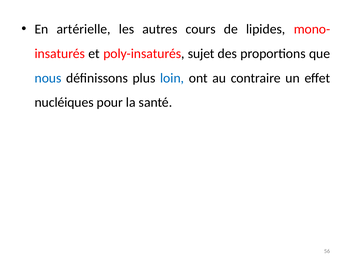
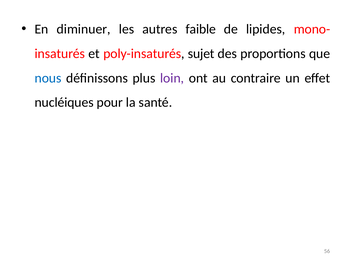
artérielle: artérielle -> diminuer
cours: cours -> faible
loin colour: blue -> purple
